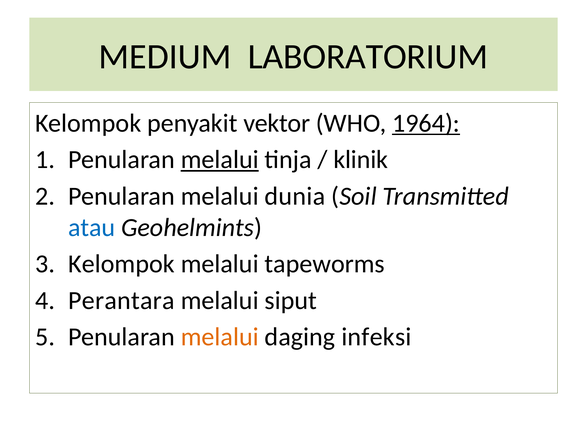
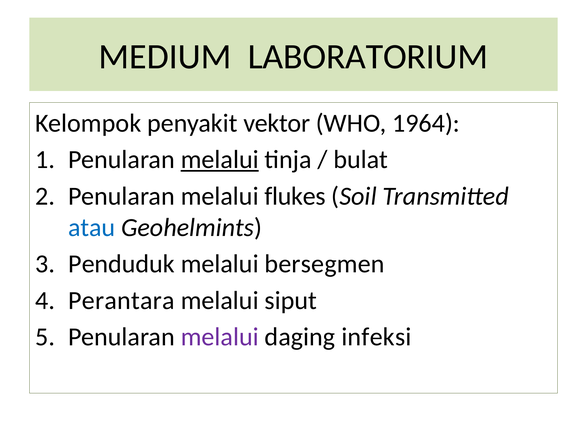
1964 underline: present -> none
klinik: klinik -> bulat
dunia: dunia -> flukes
Kelompok at (121, 264): Kelompok -> Penduduk
tapeworms: tapeworms -> bersegmen
melalui at (220, 337) colour: orange -> purple
